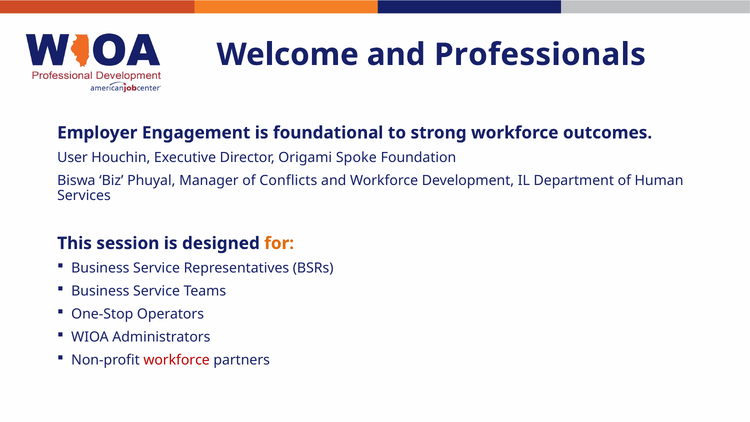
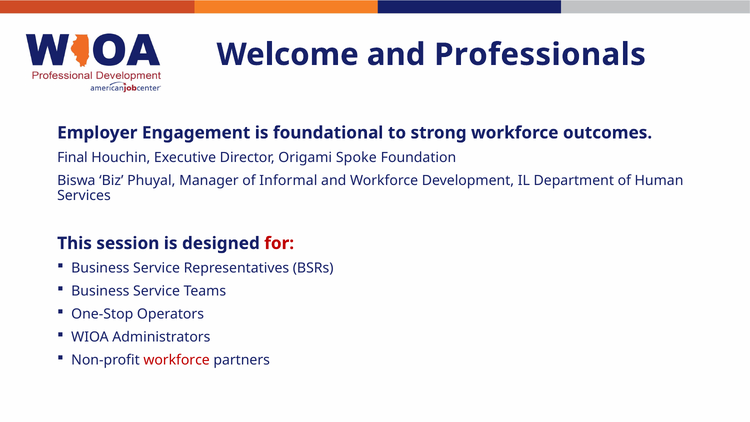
User: User -> Final
Conflicts: Conflicts -> Informal
for colour: orange -> red
